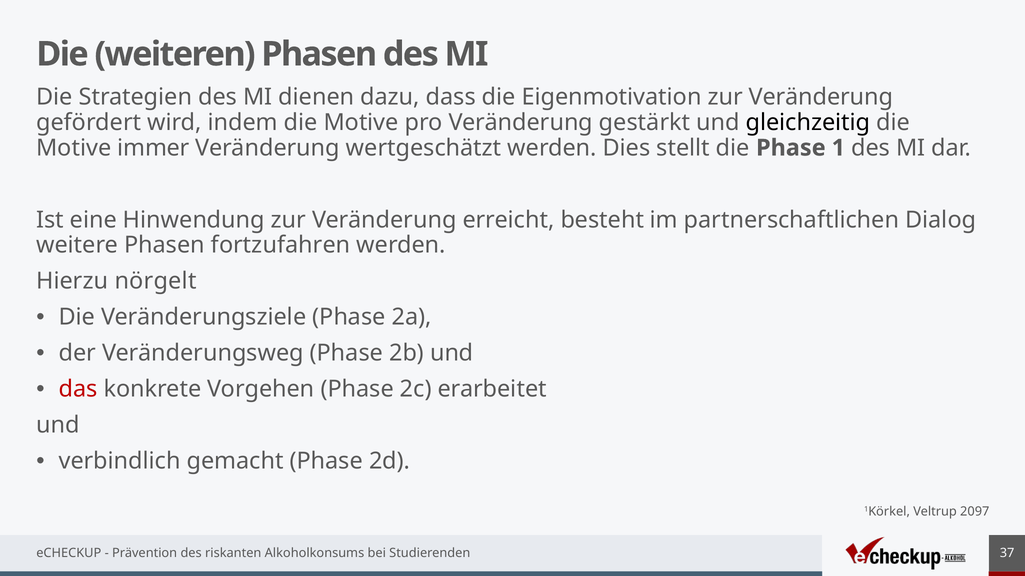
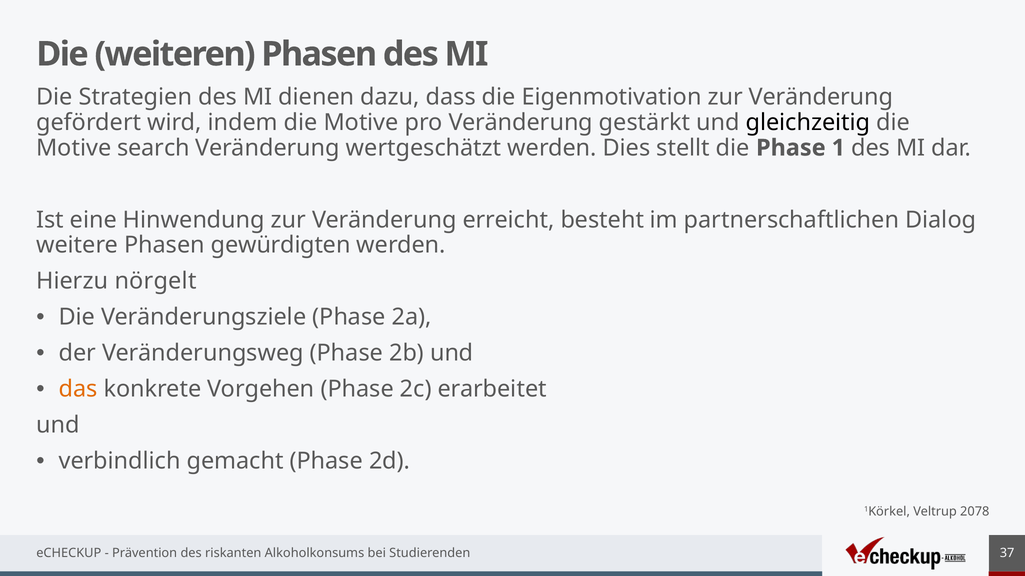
immer: immer -> search
fortzufahren: fortzufahren -> gewürdigten
das colour: red -> orange
2097: 2097 -> 2078
